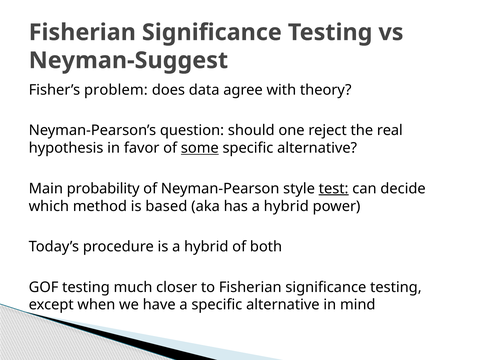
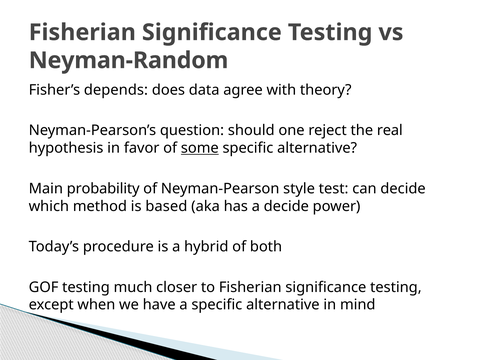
Neyman-Suggest: Neyman-Suggest -> Neyman-Random
problem: problem -> depends
test underline: present -> none
has a hybrid: hybrid -> decide
